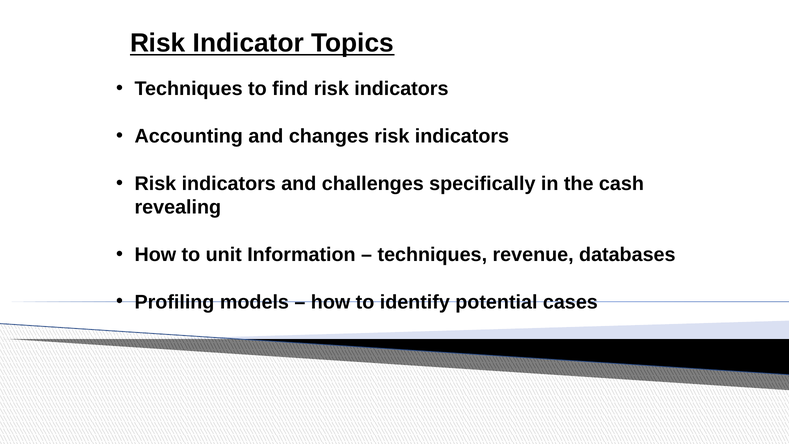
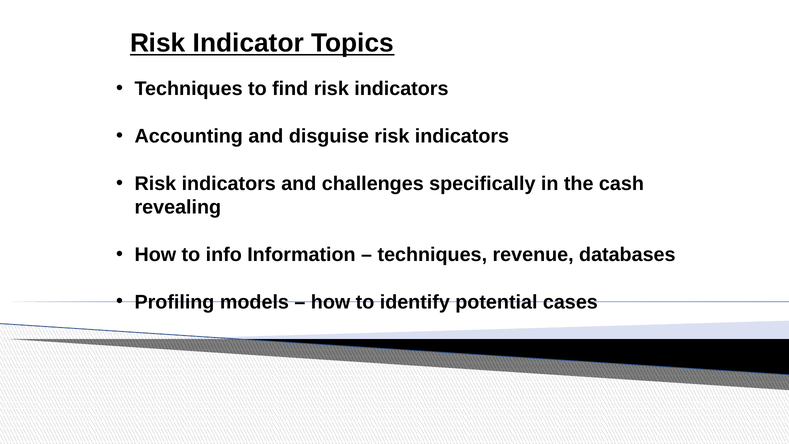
changes: changes -> disguise
unit: unit -> info
